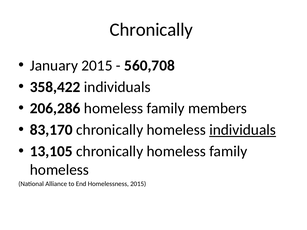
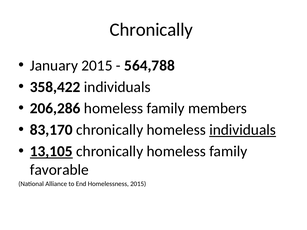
560,708: 560,708 -> 564,788
13,105 underline: none -> present
homeless at (59, 170): homeless -> favorable
